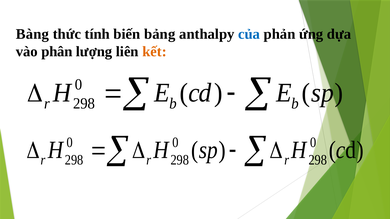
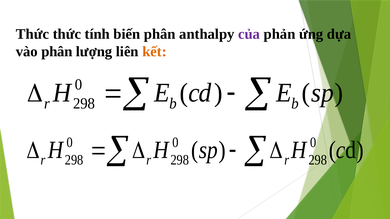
Bàng at (32, 34): Bàng -> Thức
biến bảng: bảng -> phân
của colour: blue -> purple
